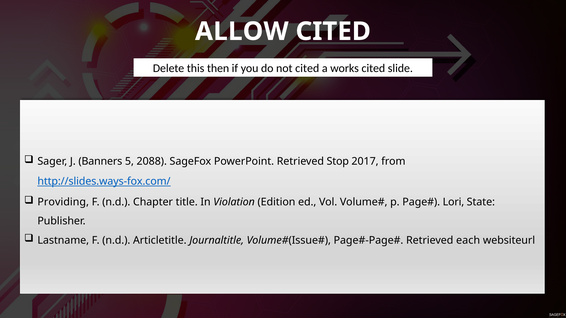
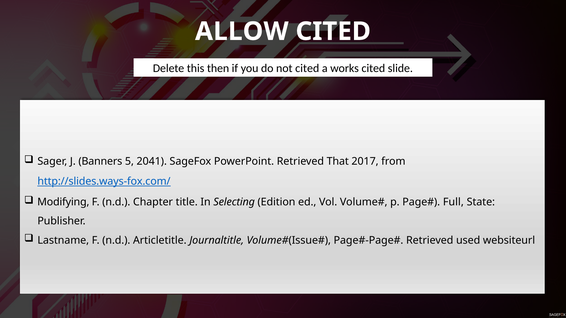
2088: 2088 -> 2041
Stop: Stop -> That
Providing: Providing -> Modifying
Violation: Violation -> Selecting
Lori: Lori -> Full
each: each -> used
